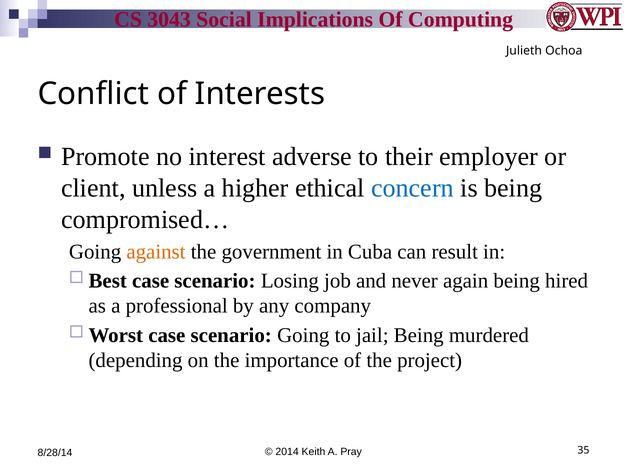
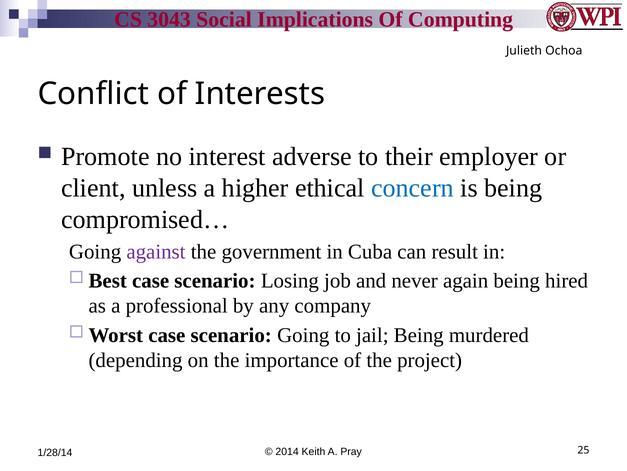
against colour: orange -> purple
35: 35 -> 25
8/28/14: 8/28/14 -> 1/28/14
